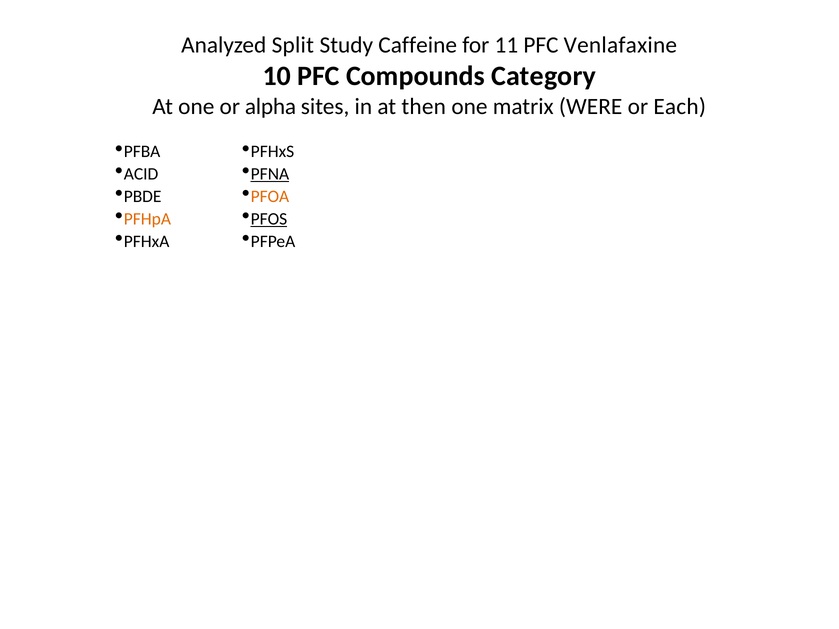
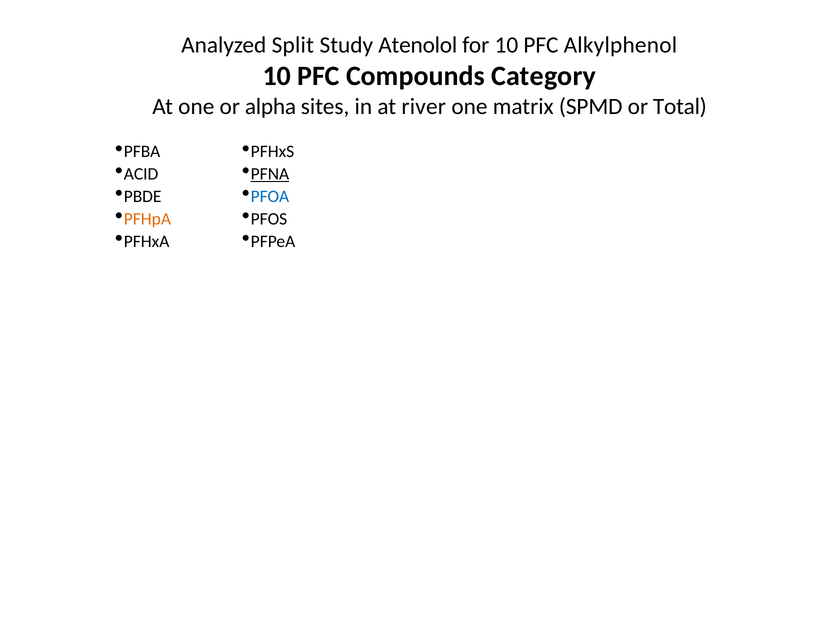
Caffeine: Caffeine -> Atenolol
for 11: 11 -> 10
Venlafaxine: Venlafaxine -> Alkylphenol
then: then -> river
WERE: WERE -> SPMD
Each: Each -> Total
PFOA colour: orange -> blue
PFOS underline: present -> none
